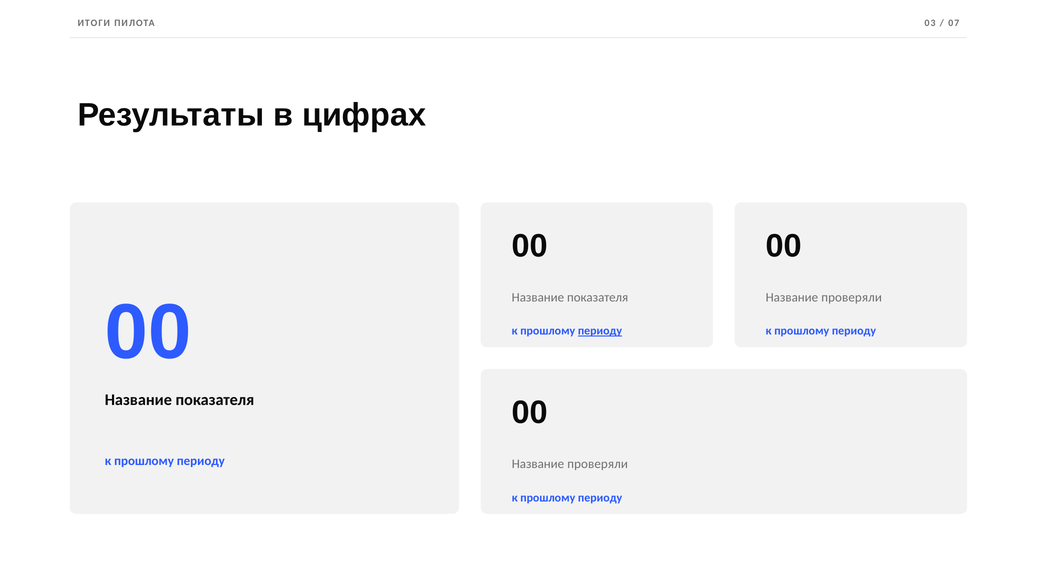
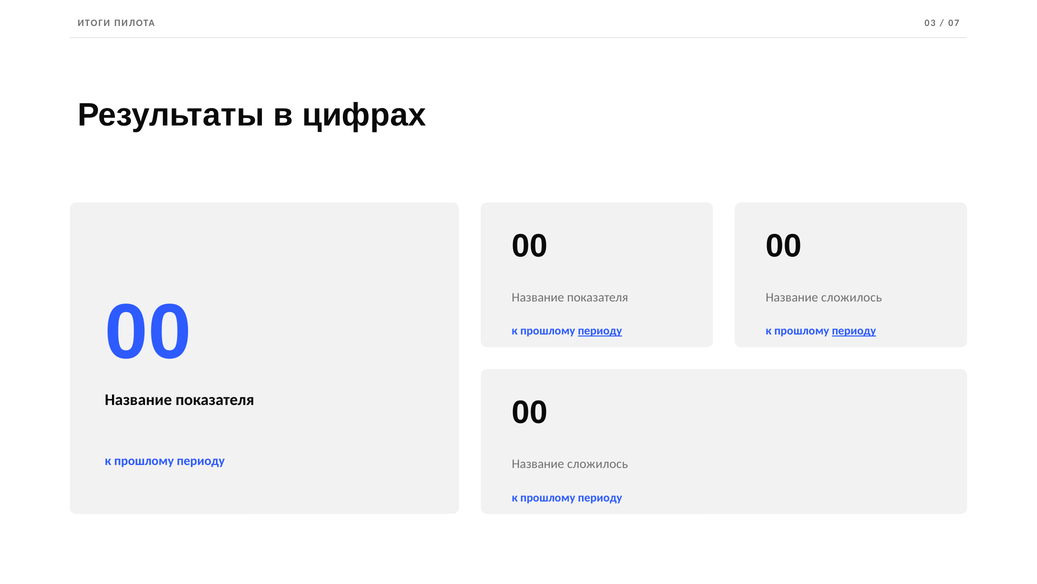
проверяли at (852, 297): проверяли -> сложилось
периоду at (854, 331) underline: none -> present
проверяли at (598, 464): проверяли -> сложилось
